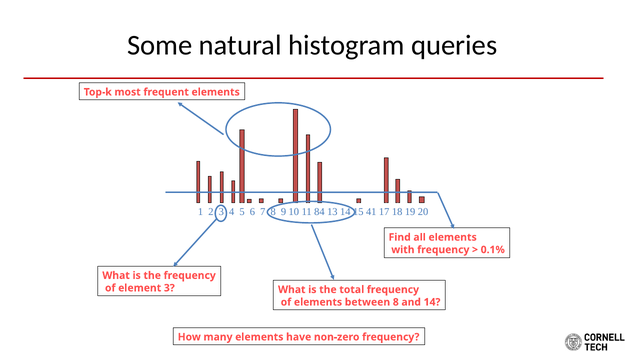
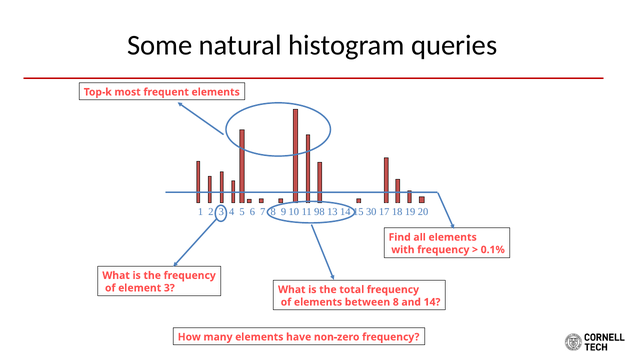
84: 84 -> 98
41: 41 -> 30
